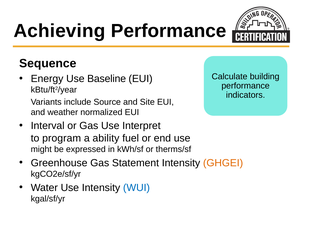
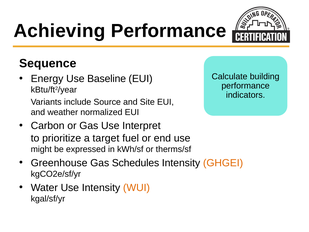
Interval: Interval -> Carbon
program: program -> prioritize
ability: ability -> target
Statement: Statement -> Schedules
WUI colour: blue -> orange
